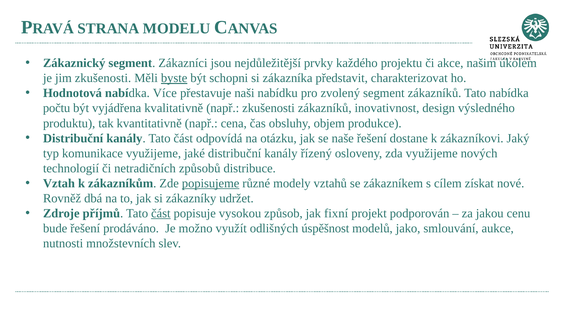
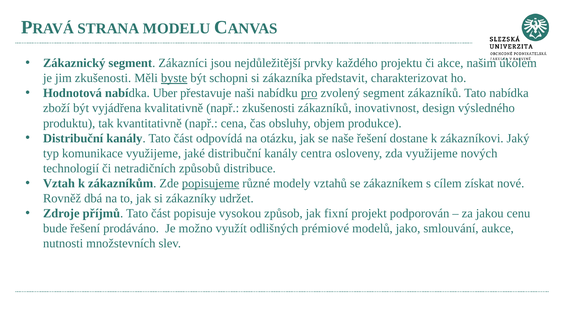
Více: Více -> Uber
pro underline: none -> present
počtu: počtu -> zboží
řízený: řízený -> centra
část at (161, 213) underline: present -> none
úspěšnost: úspěšnost -> prémiové
